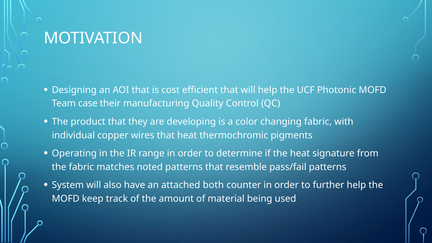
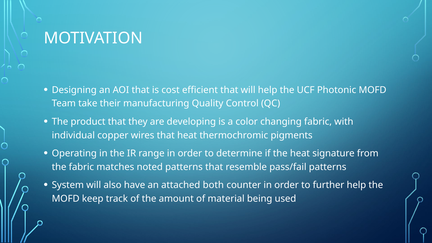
case: case -> take
